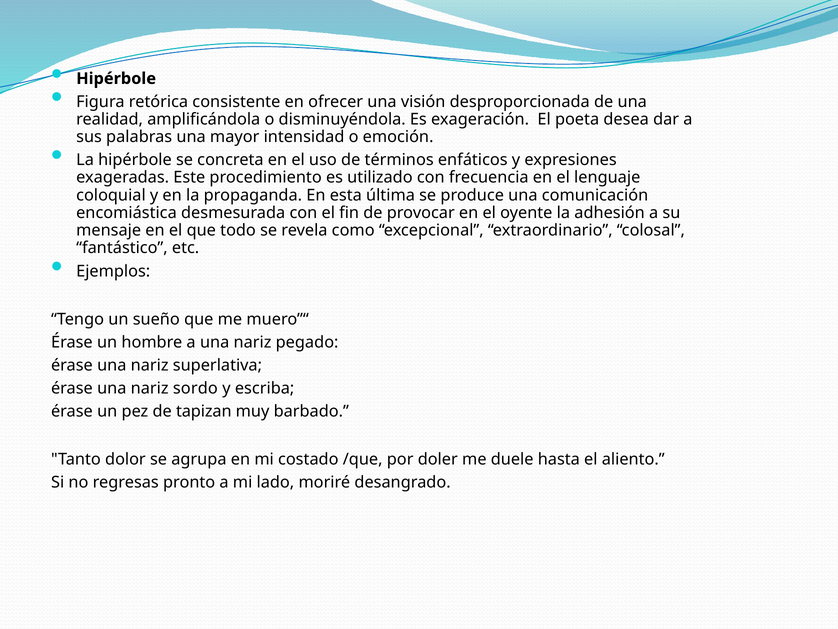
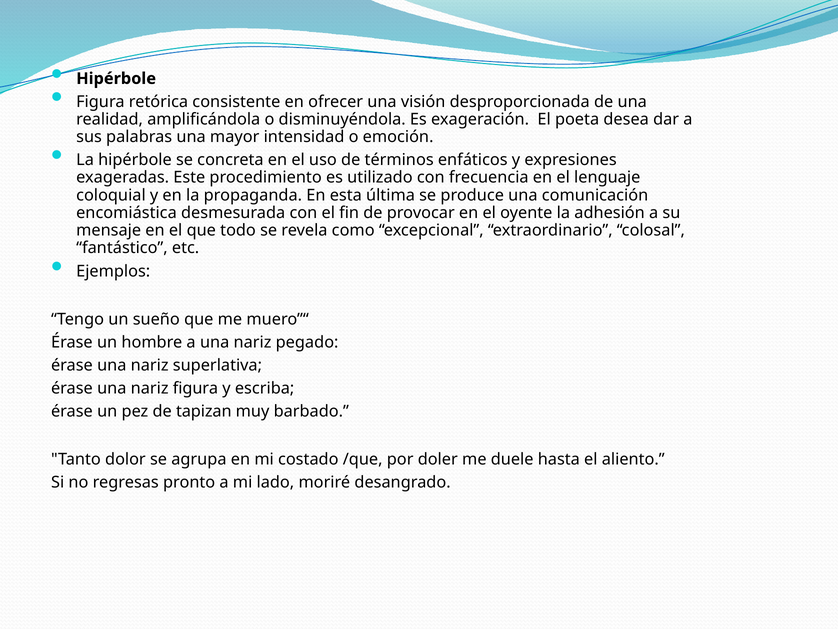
nariz sordo: sordo -> figura
